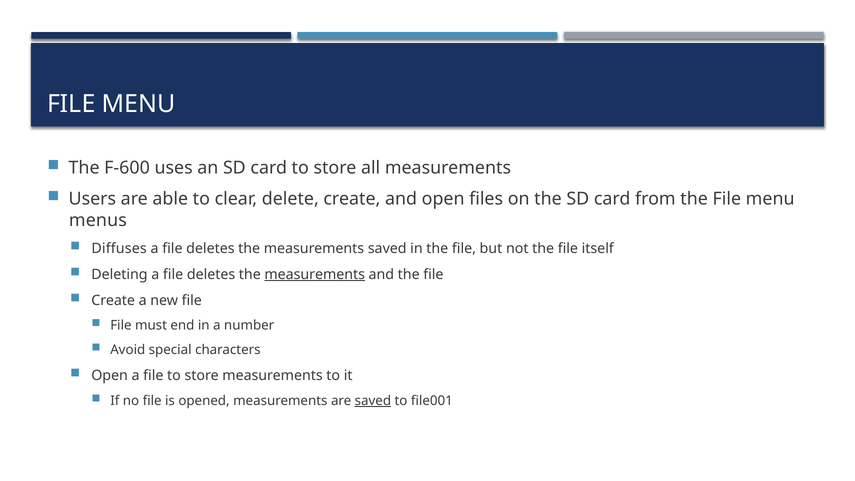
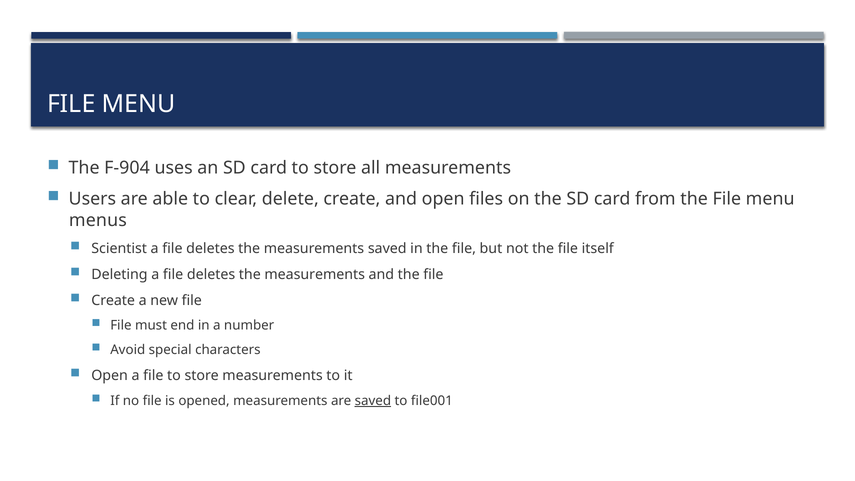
F-600: F-600 -> F-904
Diffuses: Diffuses -> Scientist
measurements at (315, 274) underline: present -> none
